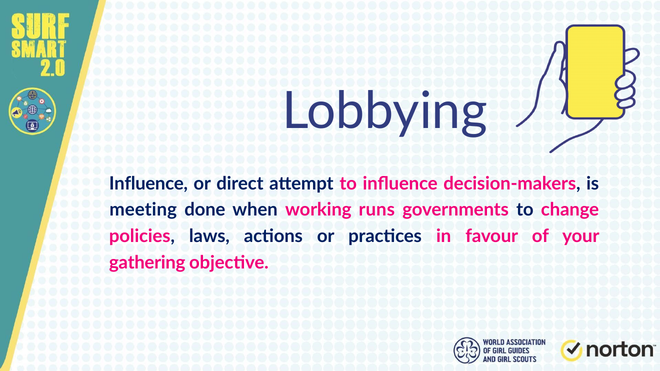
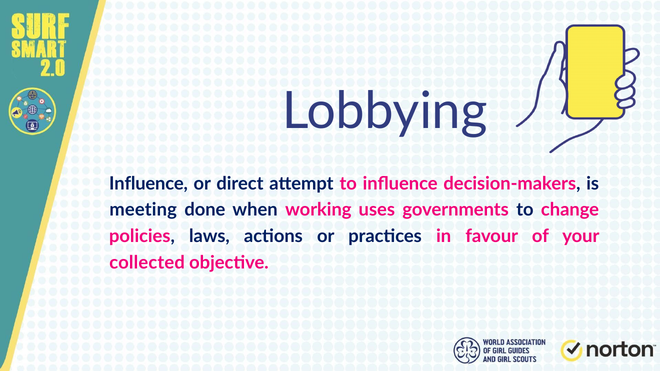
runs: runs -> uses
gathering: gathering -> collected
